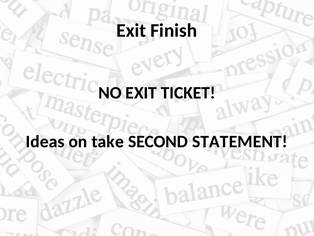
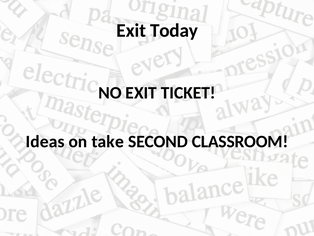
Finish: Finish -> Today
STATEMENT: STATEMENT -> CLASSROOM
